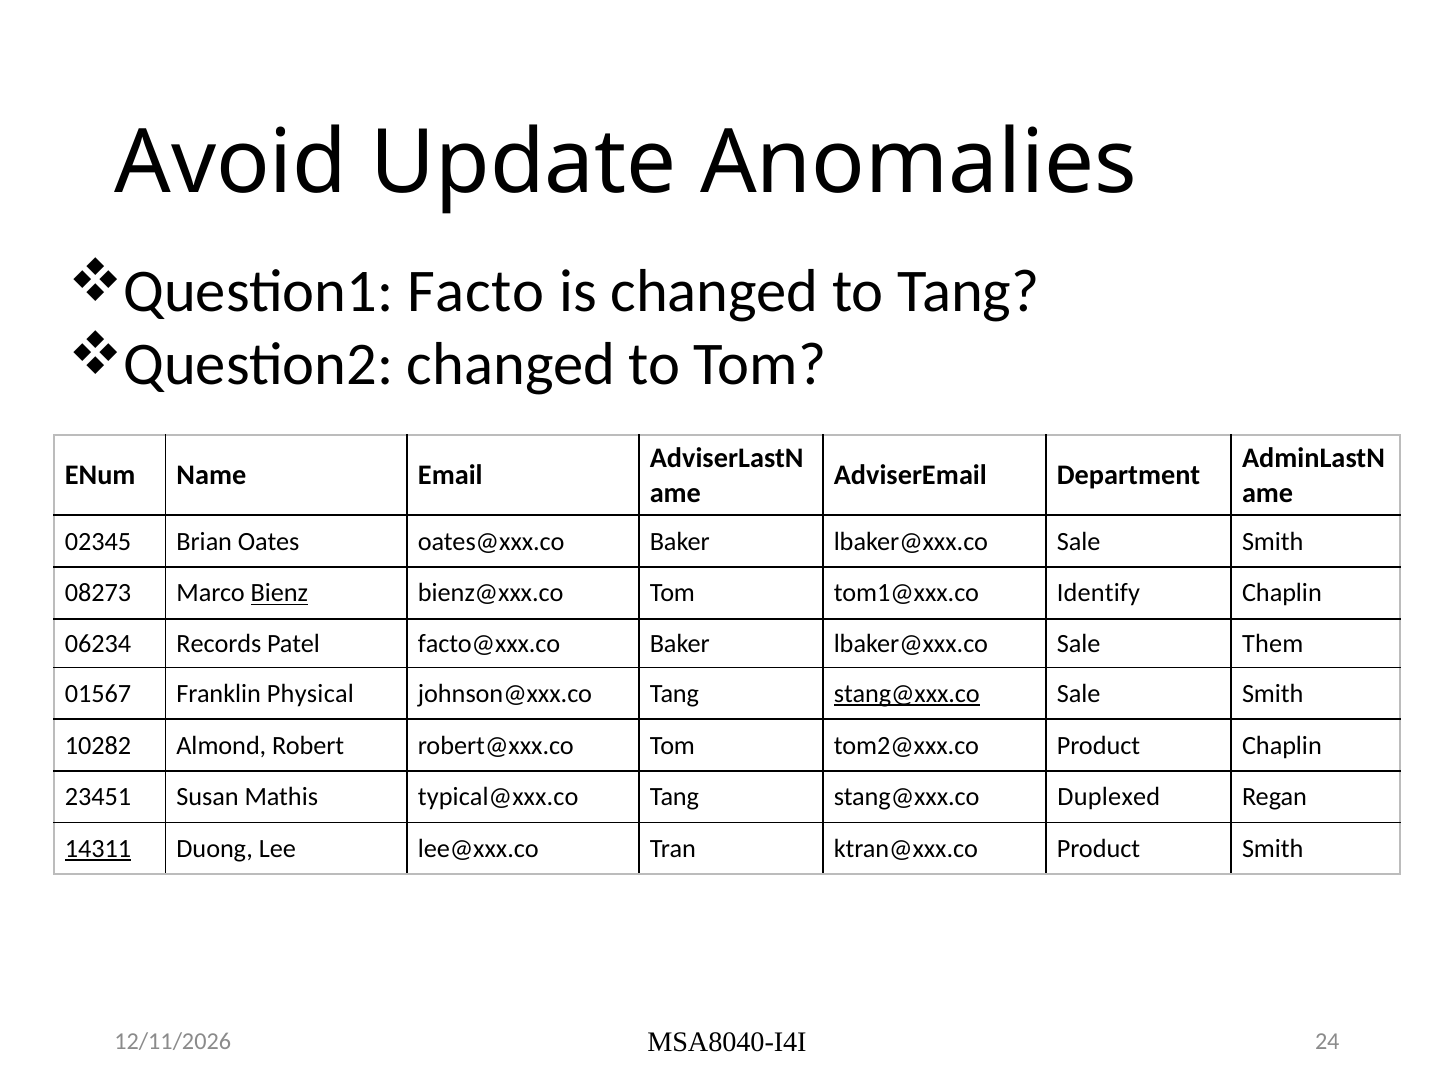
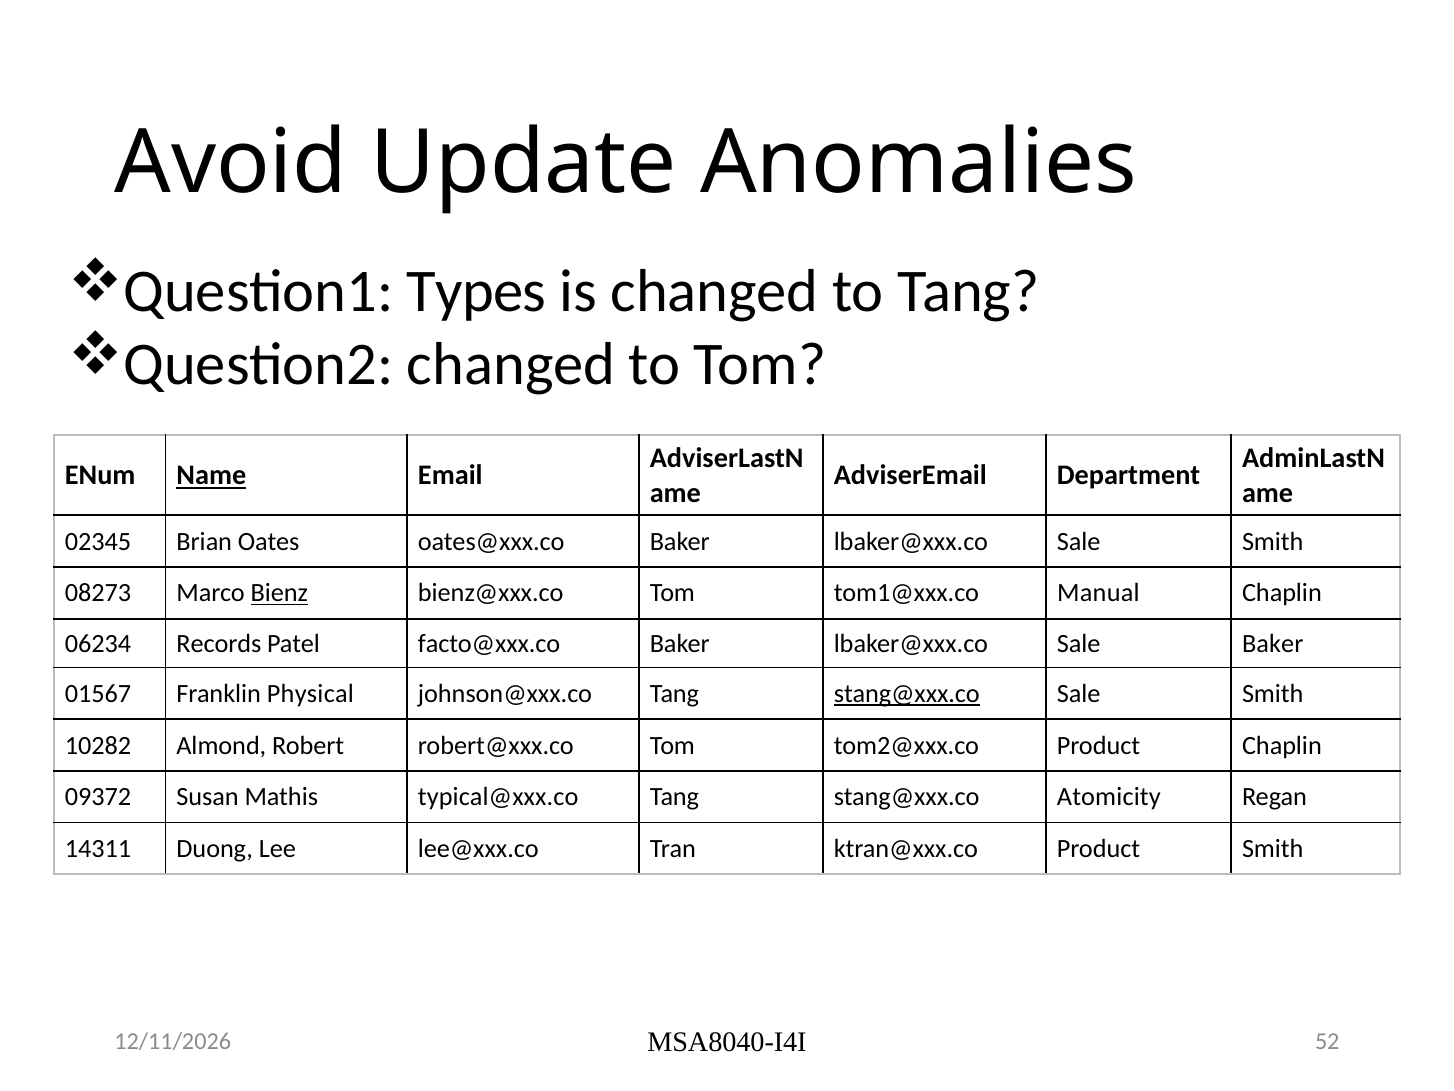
Facto: Facto -> Types
Name underline: none -> present
Identify: Identify -> Manual
Sale Them: Them -> Baker
23451: 23451 -> 09372
Duplexed: Duplexed -> Atomicity
14311 underline: present -> none
24: 24 -> 52
